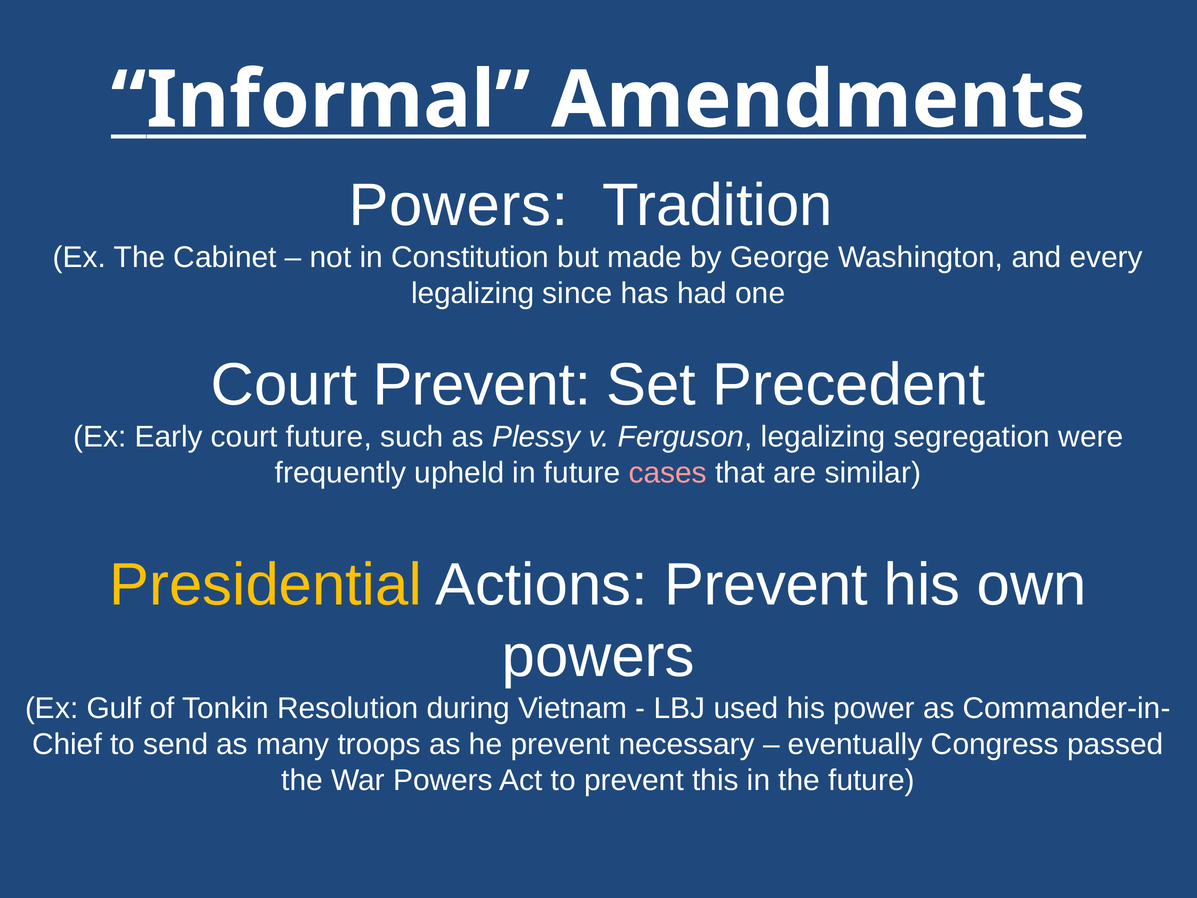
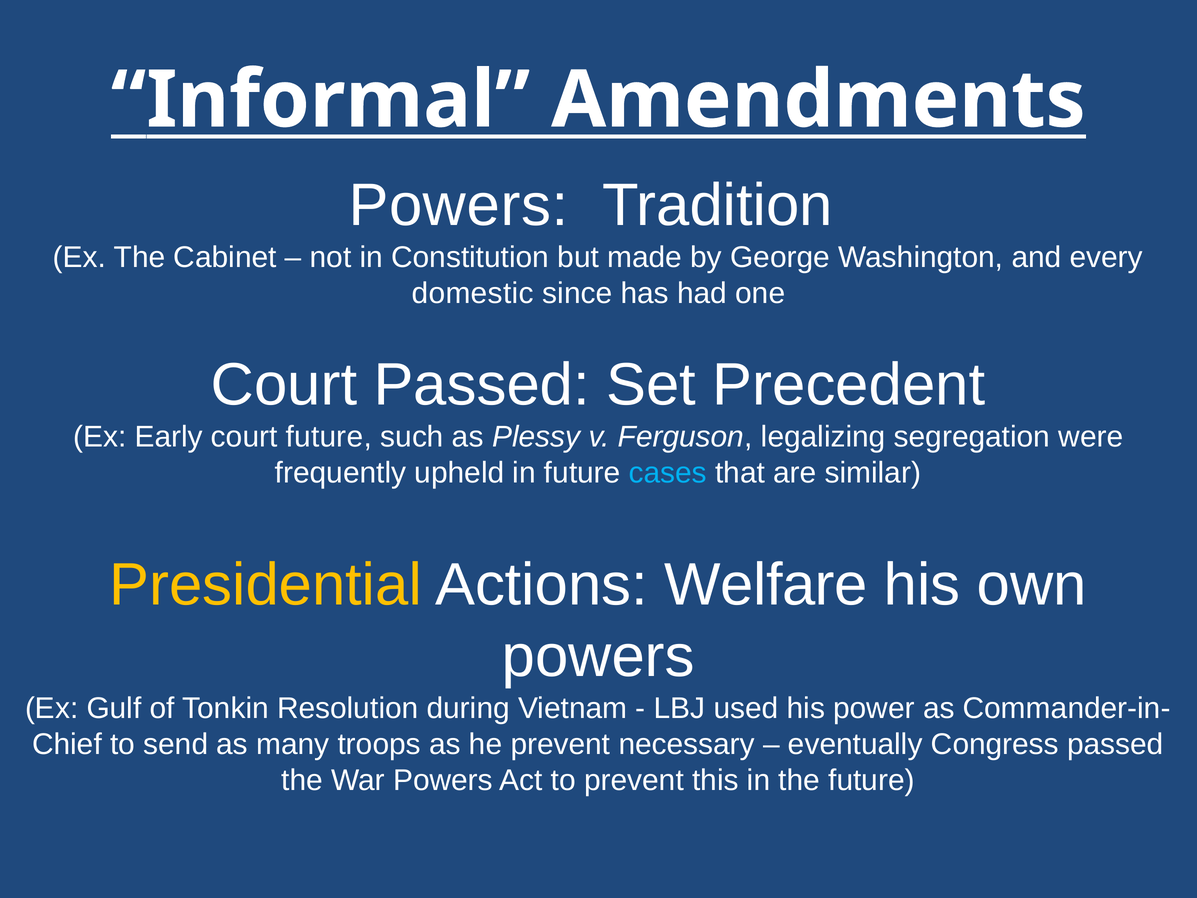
legalizing at (473, 293): legalizing -> domestic
Court Prevent: Prevent -> Passed
cases colour: pink -> light blue
Actions Prevent: Prevent -> Welfare
